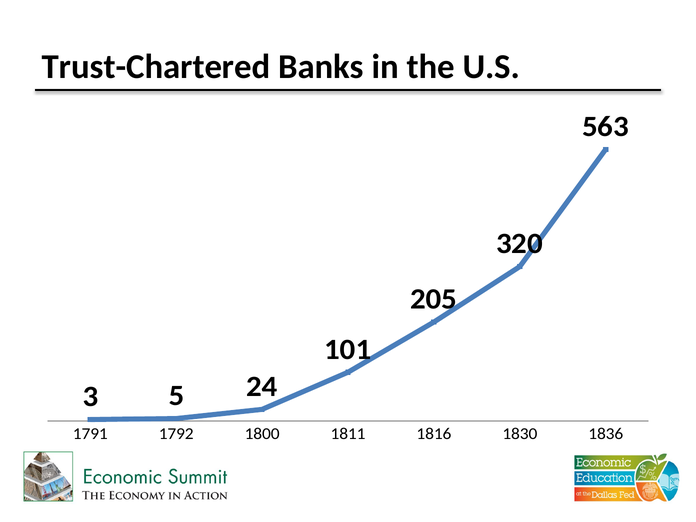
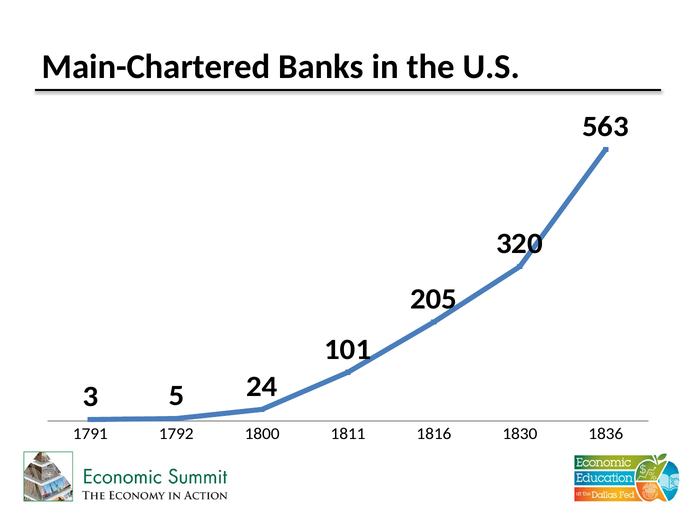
Trust-Chartered: Trust-Chartered -> Main-Chartered
